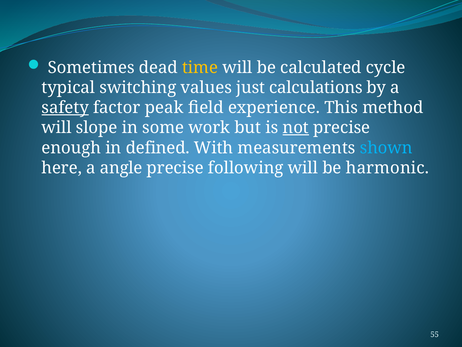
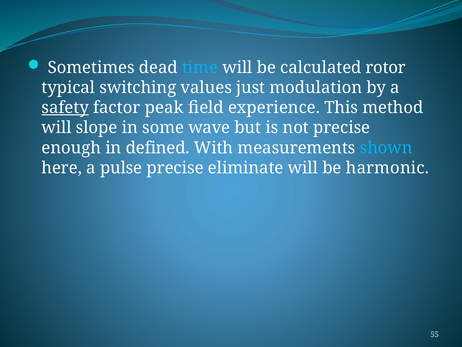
time colour: yellow -> light blue
cycle: cycle -> rotor
calculations: calculations -> modulation
work: work -> wave
not underline: present -> none
angle: angle -> pulse
following: following -> eliminate
